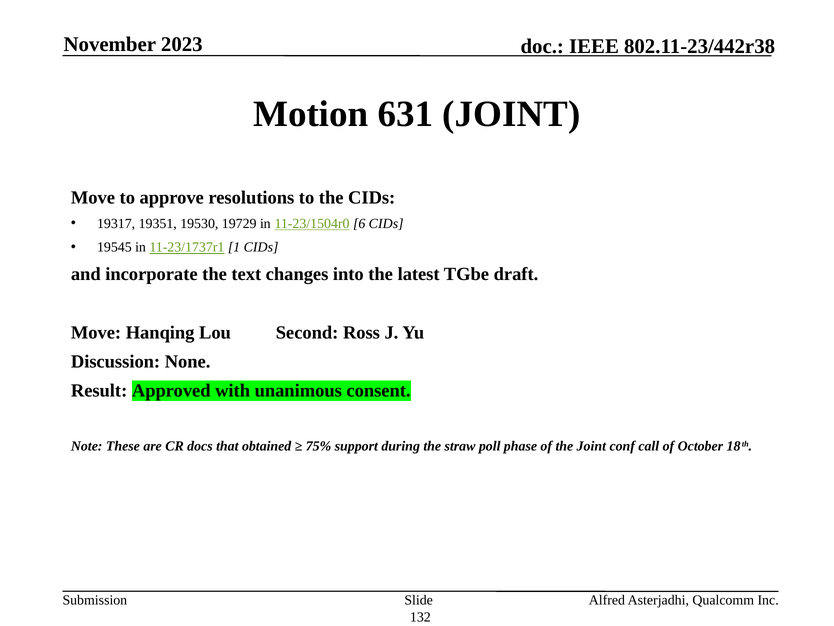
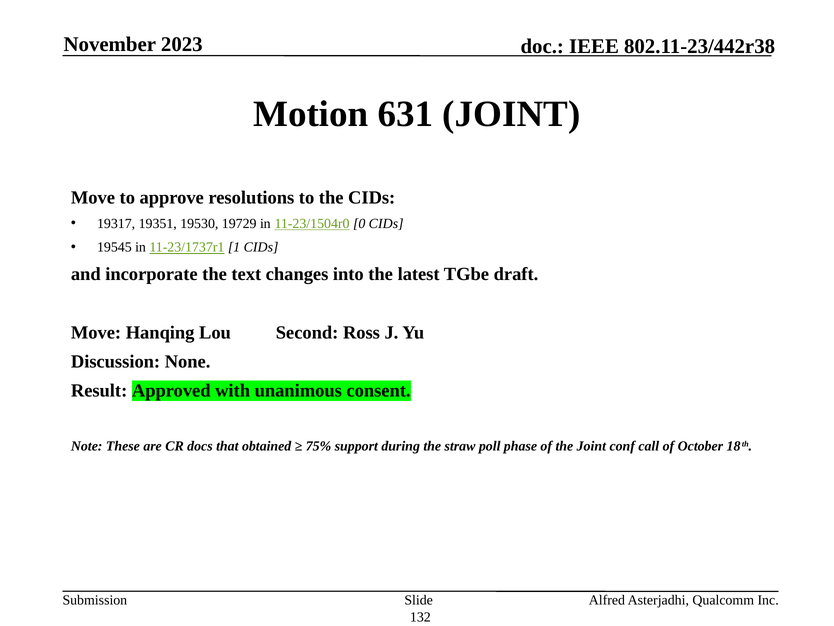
6: 6 -> 0
